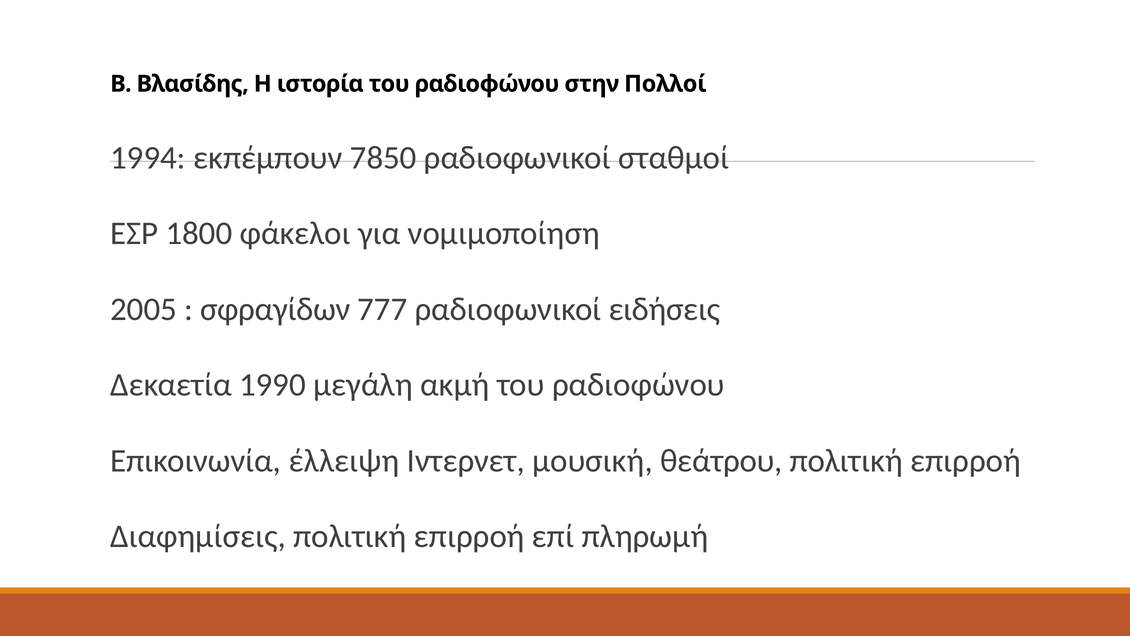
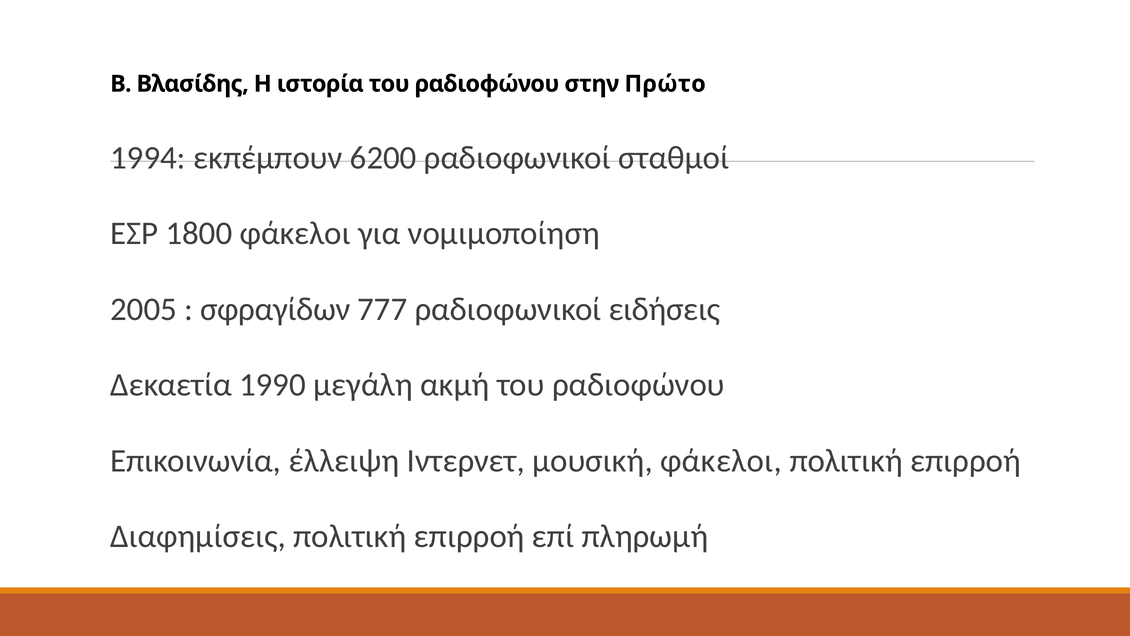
Πολλοί: Πολλοί -> Πρώτο
7850: 7850 -> 6200
μουσική θεάτρου: θεάτρου -> φάκελοι
